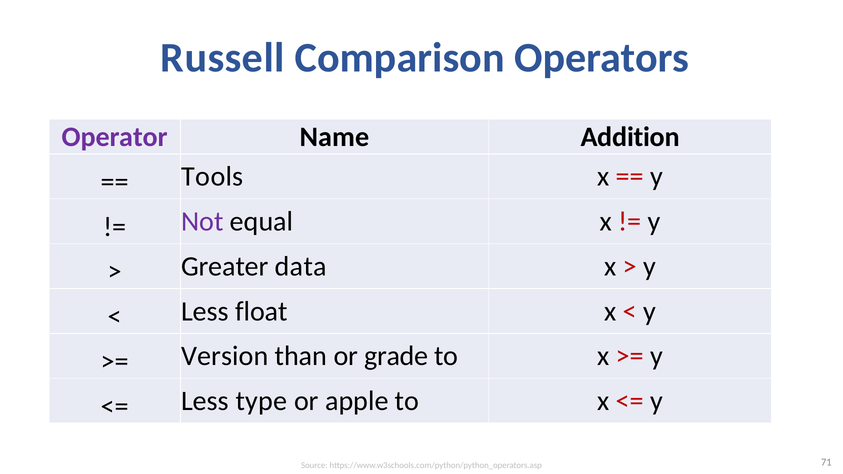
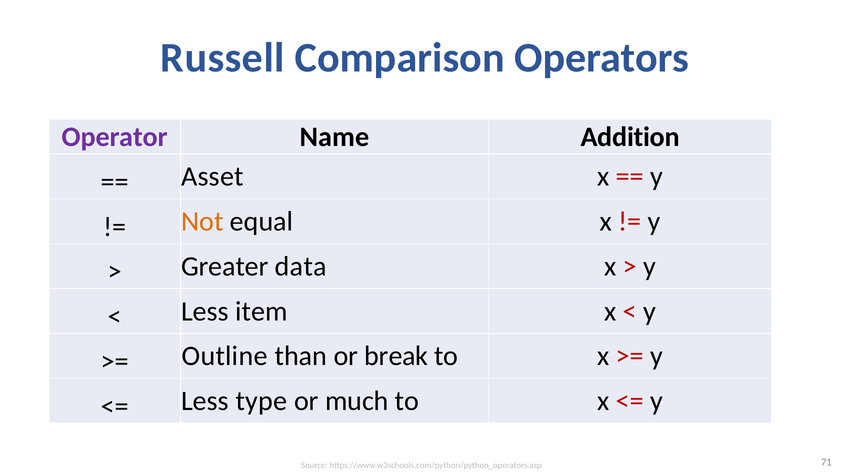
Tools: Tools -> Asset
Not colour: purple -> orange
float: float -> item
Version: Version -> Outline
grade: grade -> break
apple: apple -> much
